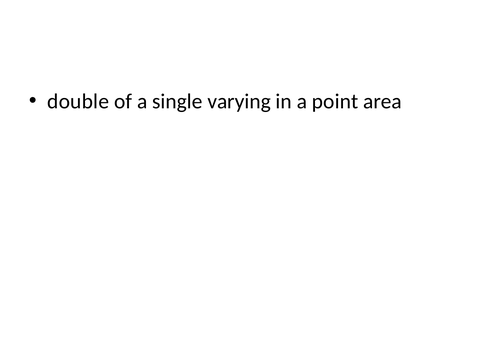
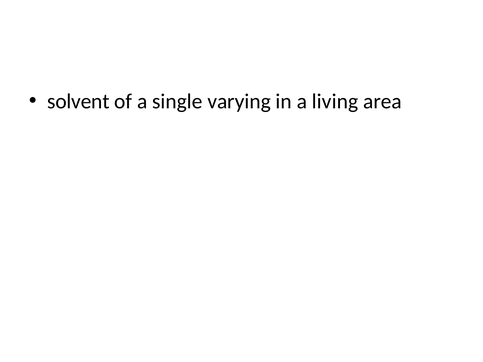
double: double -> solvent
point: point -> living
